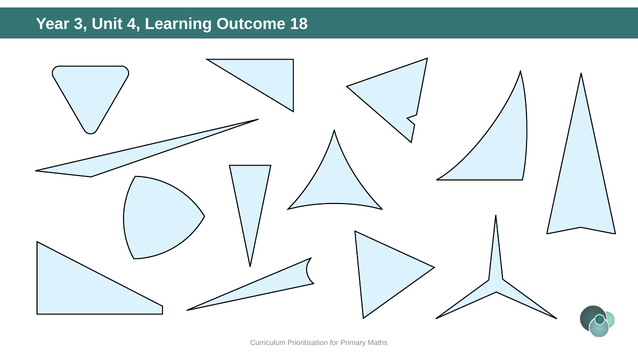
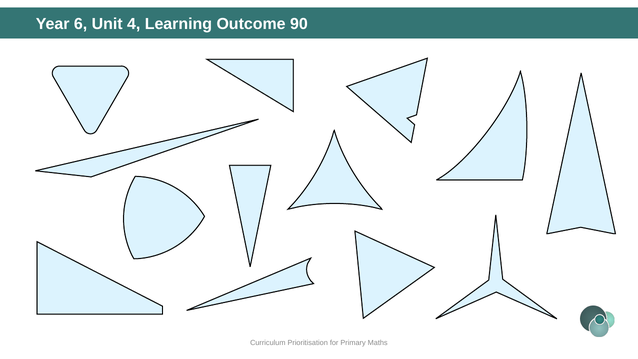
3: 3 -> 6
18: 18 -> 90
